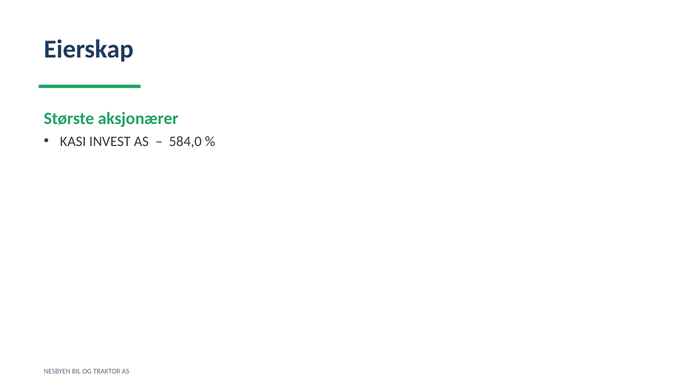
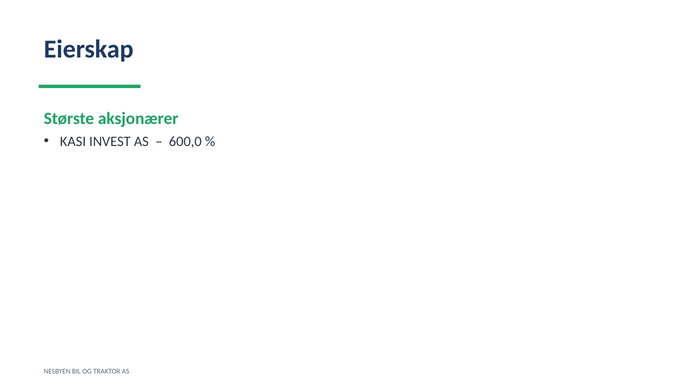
584,0: 584,0 -> 600,0
